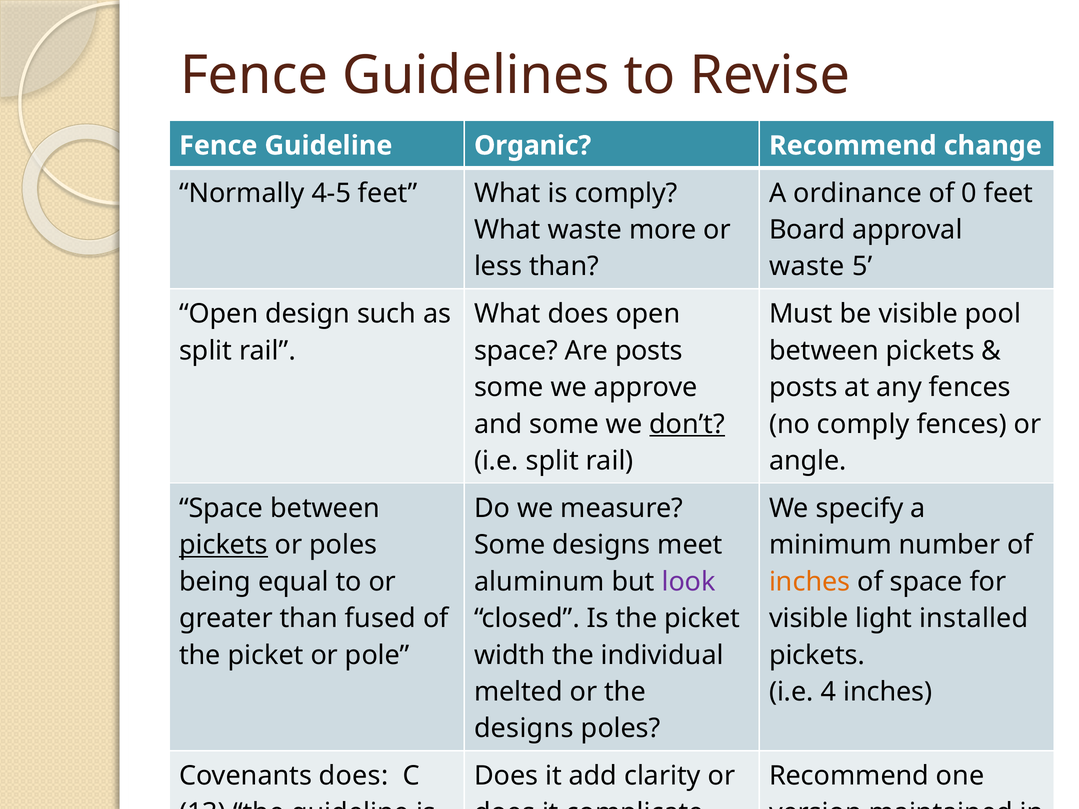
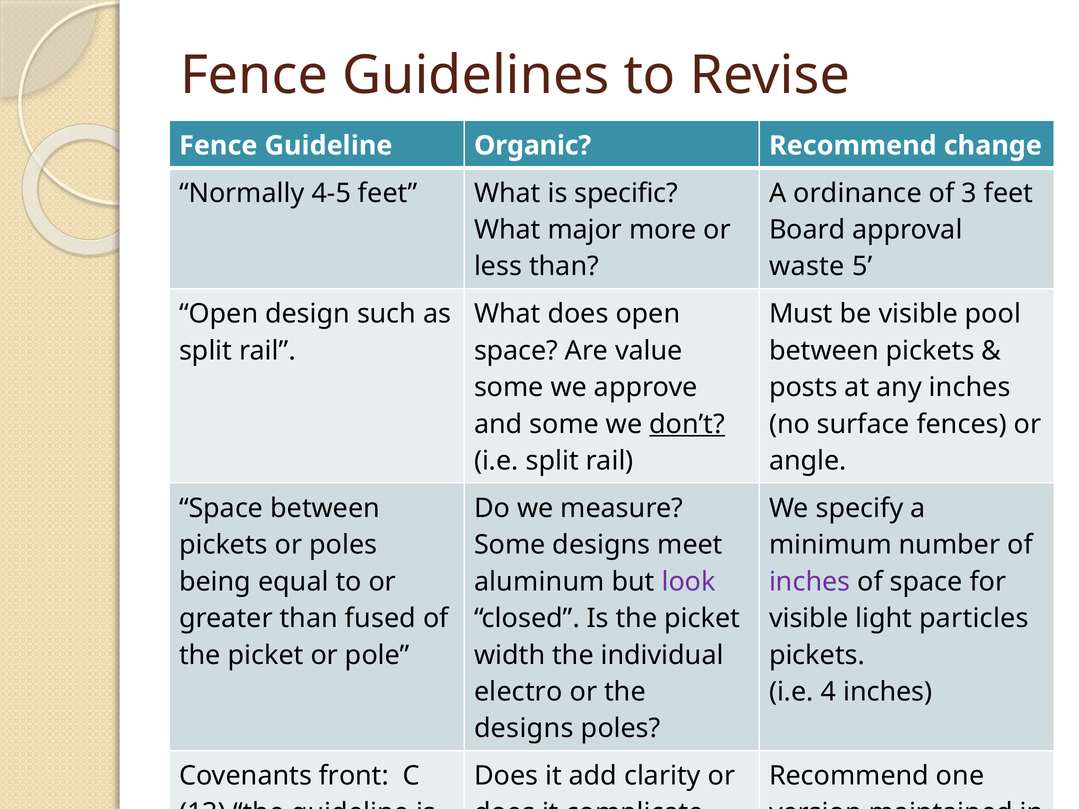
is comply: comply -> specific
0: 0 -> 3
What waste: waste -> major
Are posts: posts -> value
any fences: fences -> inches
no comply: comply -> surface
pickets at (223, 545) underline: present -> none
inches at (810, 582) colour: orange -> purple
installed: installed -> particles
melted: melted -> electro
Covenants does: does -> front
